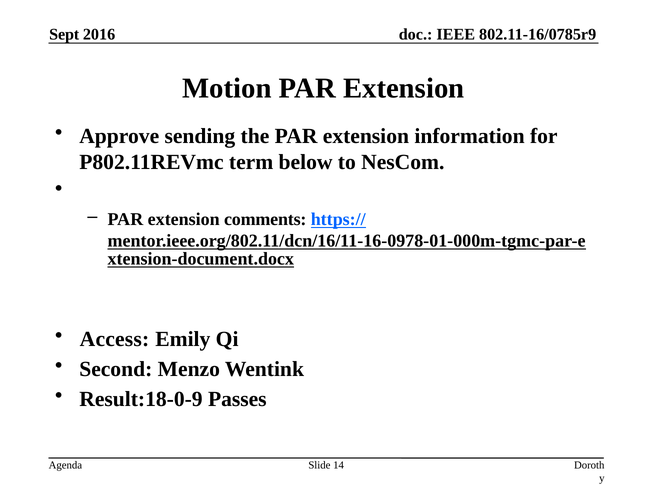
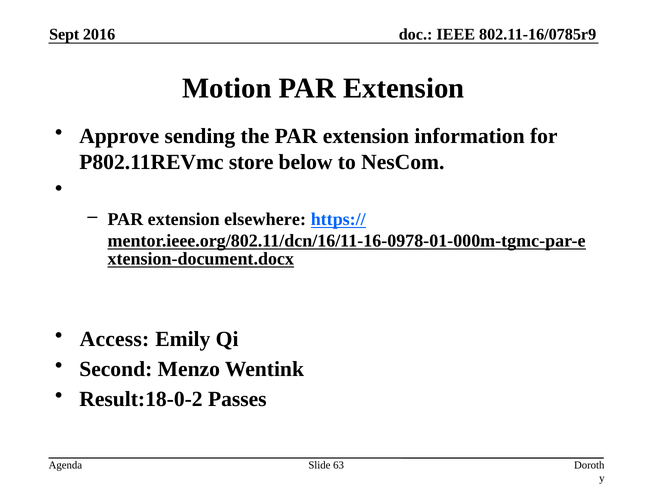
term: term -> store
comments: comments -> elsewhere
Result:18-0-9: Result:18-0-9 -> Result:18-0-2
14: 14 -> 63
